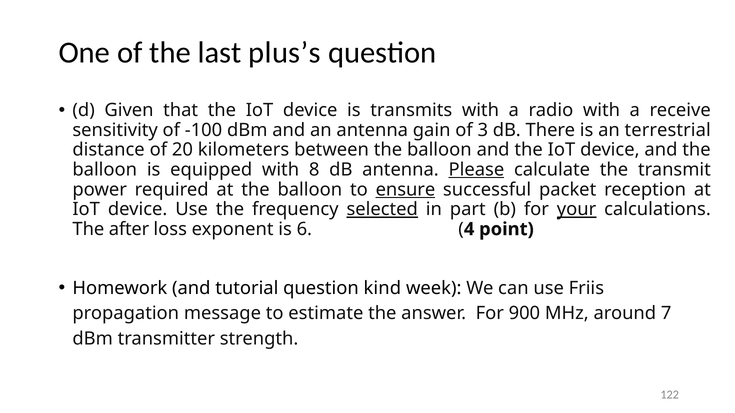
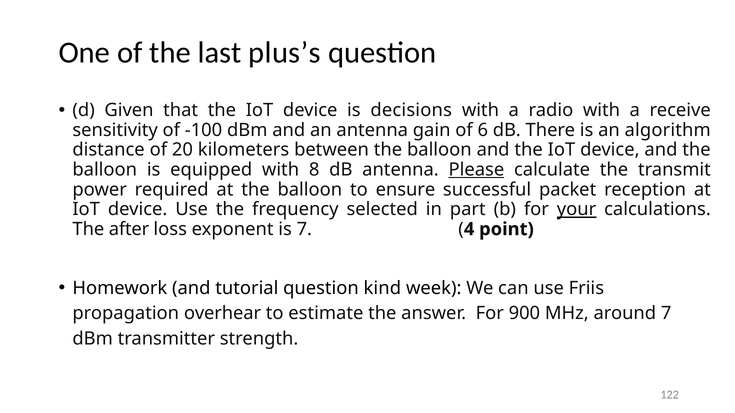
transmits: transmits -> decisions
3: 3 -> 6
terrestrial: terrestrial -> algorithm
ensure underline: present -> none
selected underline: present -> none
is 6: 6 -> 7
message: message -> overhear
